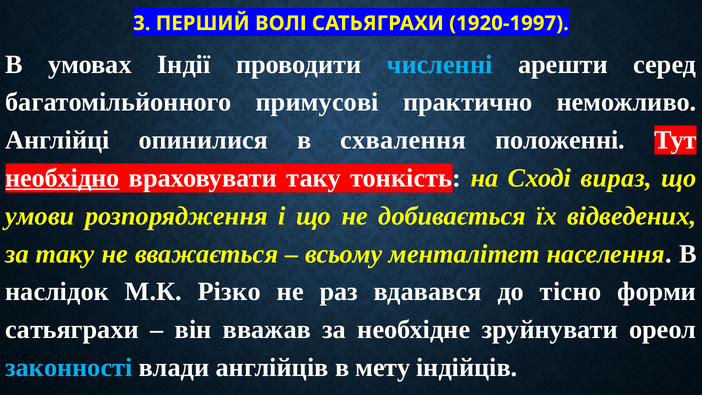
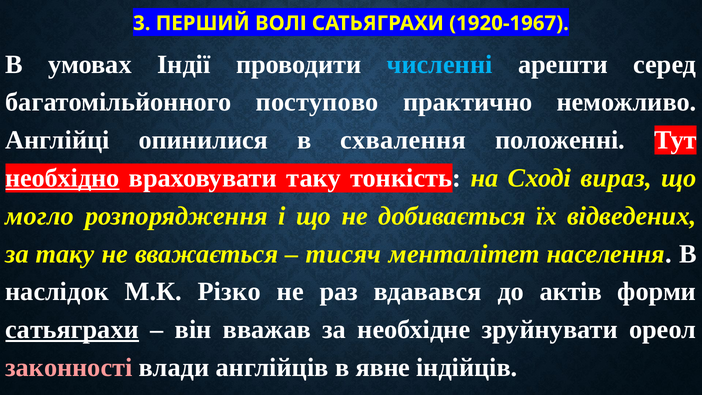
1920-1997: 1920-1997 -> 1920-1967
примусові: примусові -> поступово
умови: умови -> могло
всьому: всьому -> тисяч
тісно: тісно -> актів
сатьяграхи at (72, 330) underline: none -> present
законності colour: light blue -> pink
мету: мету -> явне
